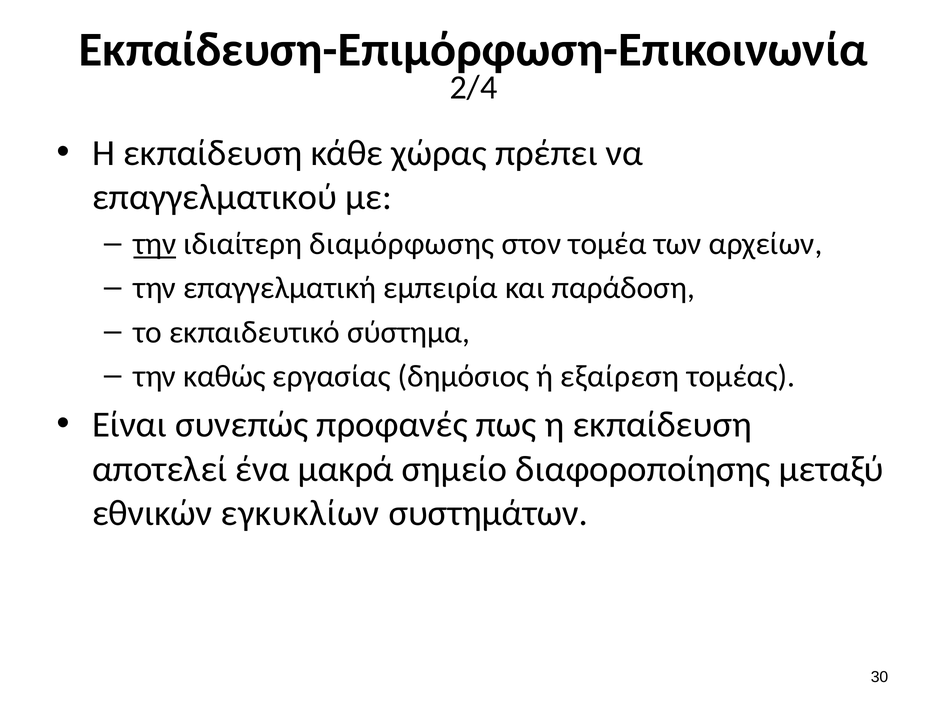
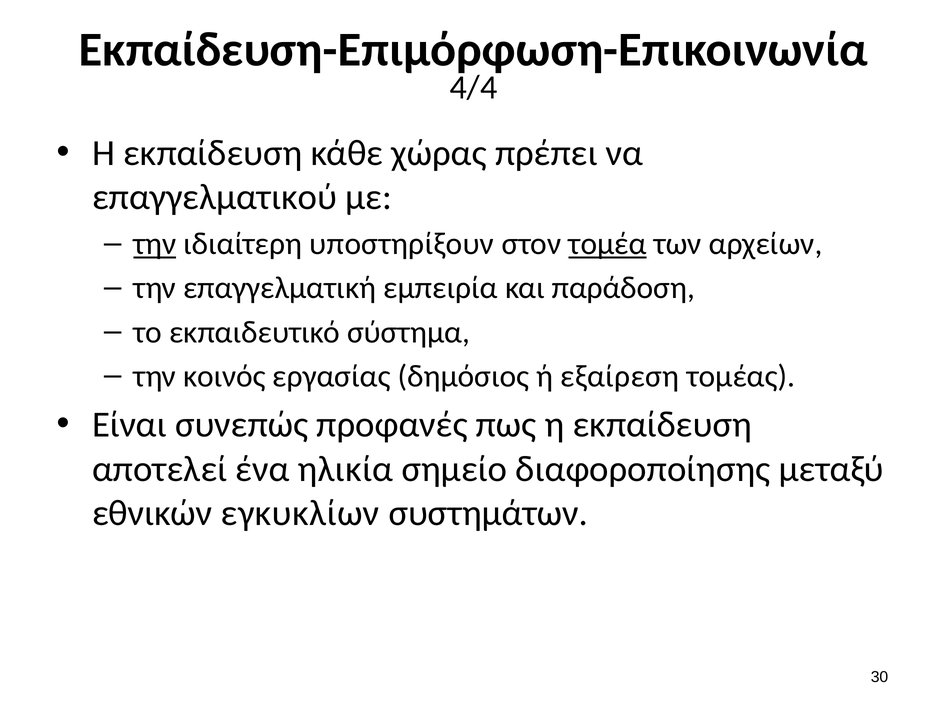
2/4: 2/4 -> 4/4
διαμόρφωσης: διαμόρφωσης -> υποστηρίξουν
τομέα underline: none -> present
καθώς: καθώς -> κοινός
μακρά: μακρά -> ηλικία
